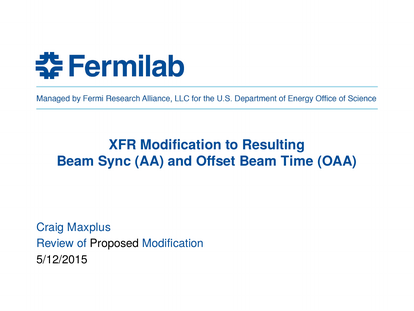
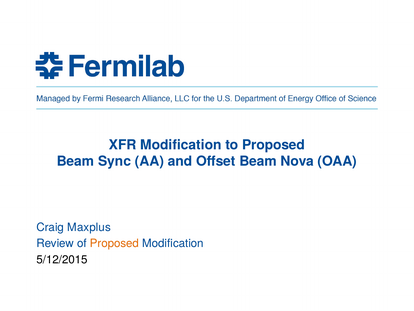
to Resulting: Resulting -> Proposed
Time: Time -> Nova
Proposed at (114, 243) colour: black -> orange
